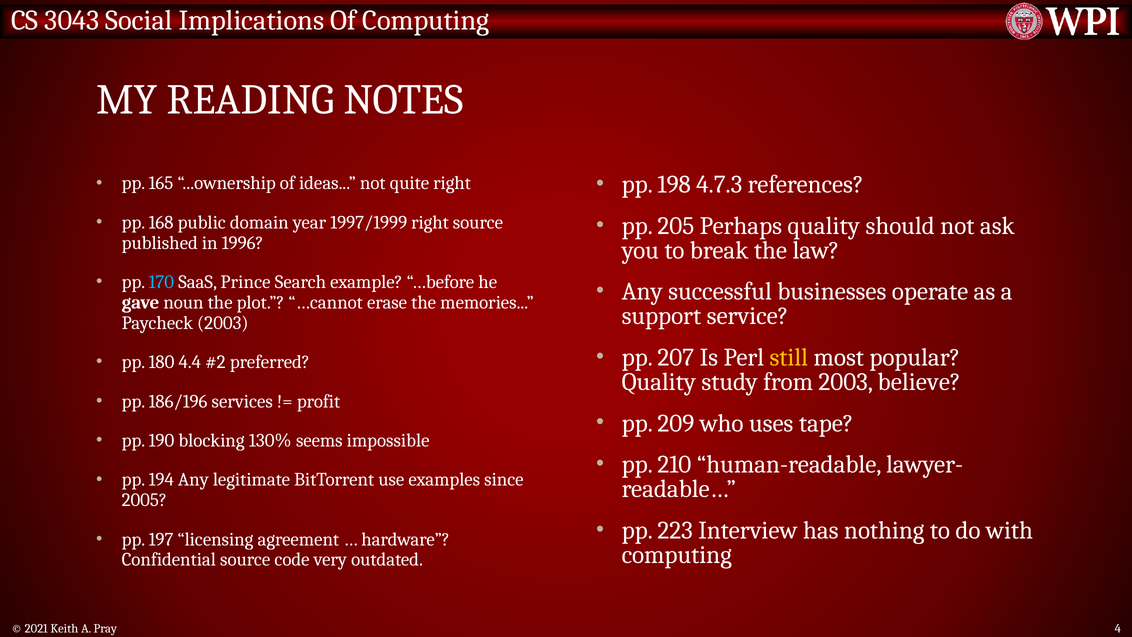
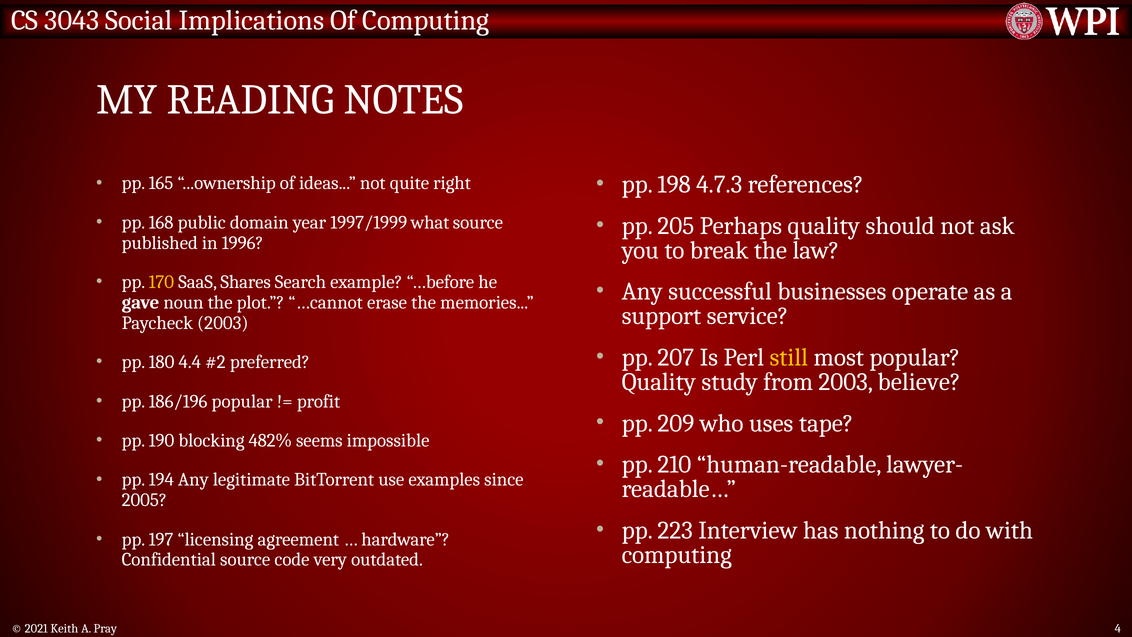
1997/1999 right: right -> what
170 colour: light blue -> yellow
Prince: Prince -> Shares
186/196 services: services -> popular
130%: 130% -> 482%
